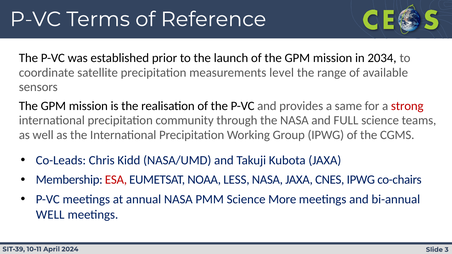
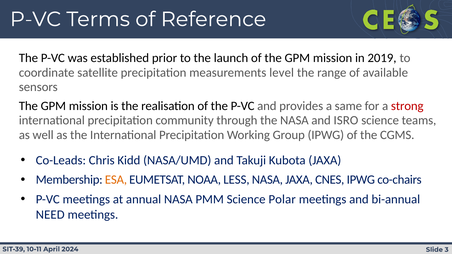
2034: 2034 -> 2019
FULL: FULL -> ISRO
ESA colour: red -> orange
More: More -> Polar
WELL at (50, 215): WELL -> NEED
